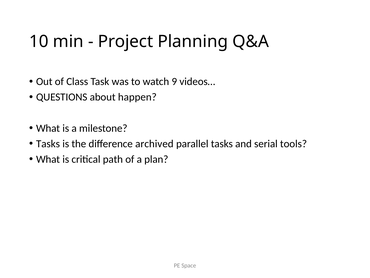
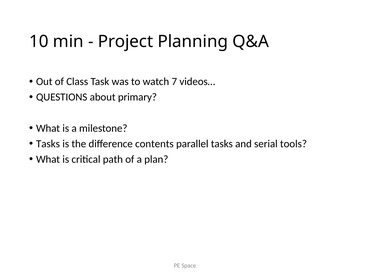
9: 9 -> 7
happen: happen -> primary
archived: archived -> contents
